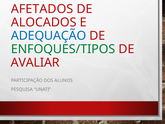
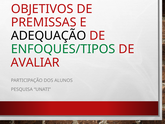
AFETADOS: AFETADOS -> OBJETIVOS
ALOCADOS: ALOCADOS -> PREMISSAS
ADEQUAÇÃO colour: blue -> black
